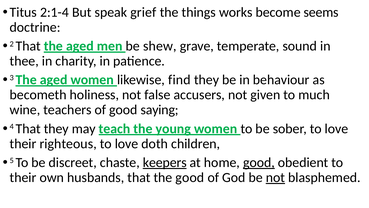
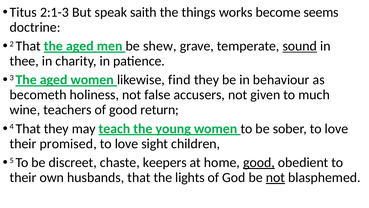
2:1-4: 2:1-4 -> 2:1-3
grief: grief -> saith
sound underline: none -> present
saying: saying -> return
righteous: righteous -> promised
doth: doth -> sight
keepers underline: present -> none
the good: good -> lights
